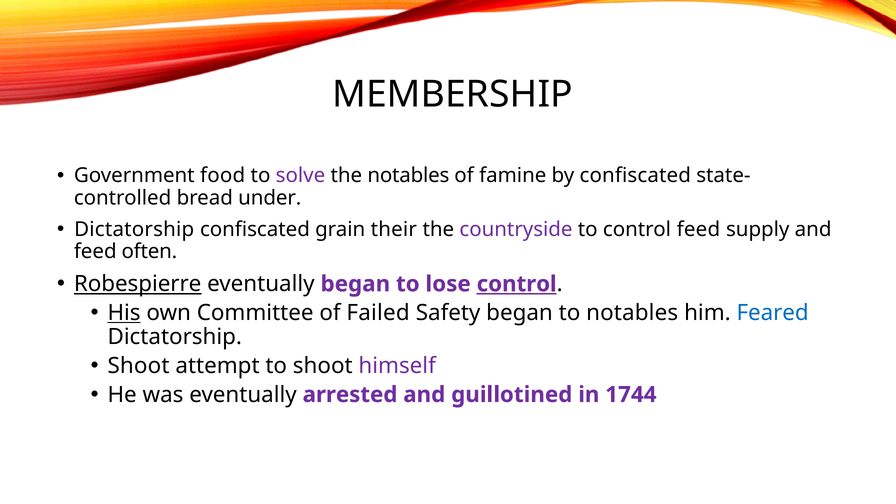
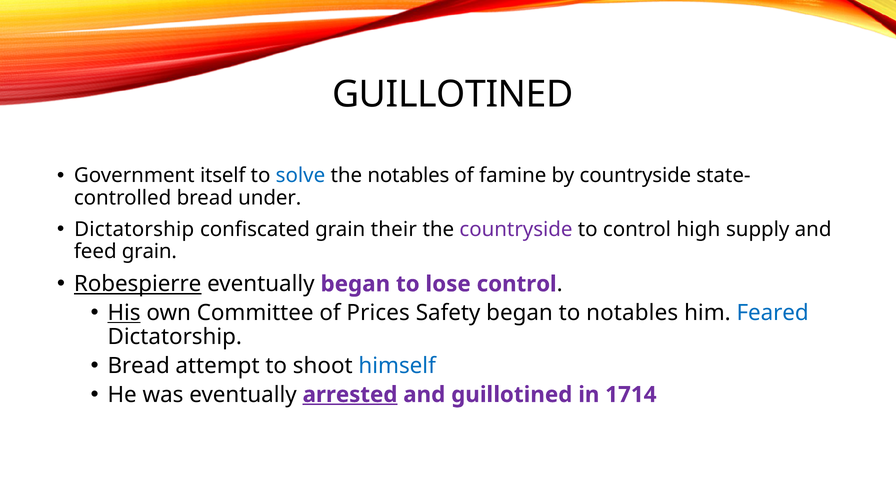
MEMBERSHIP at (453, 94): MEMBERSHIP -> GUILLOTINED
food: food -> itself
solve colour: purple -> blue
by confiscated: confiscated -> countryside
control feed: feed -> high
feed often: often -> grain
control at (517, 284) underline: present -> none
Failed: Failed -> Prices
Shoot at (139, 366): Shoot -> Bread
himself colour: purple -> blue
arrested underline: none -> present
1744: 1744 -> 1714
